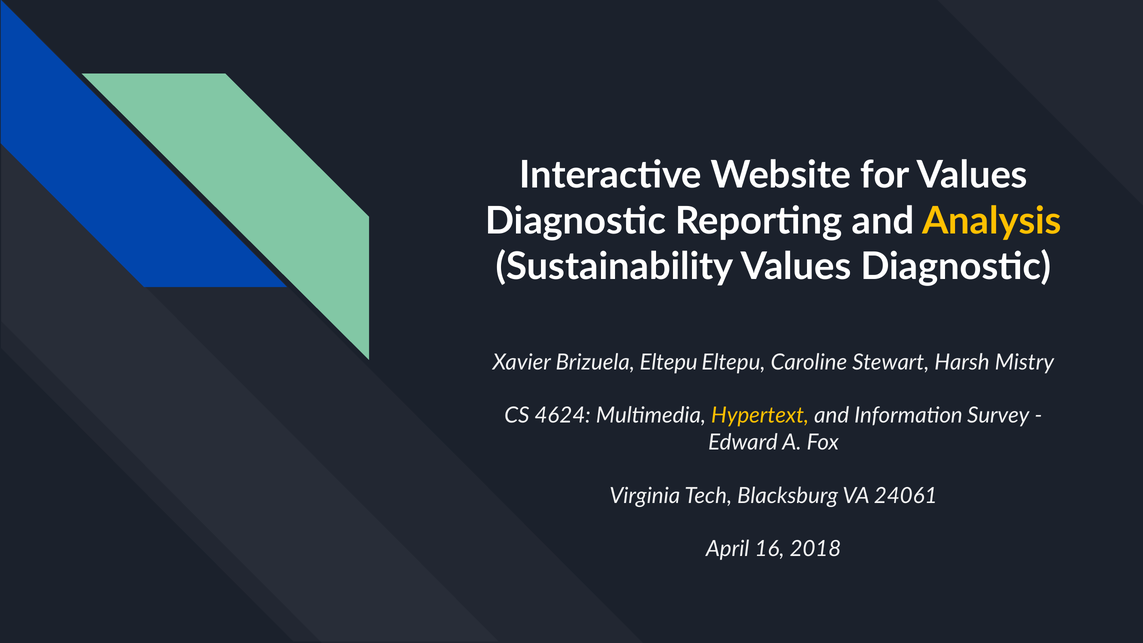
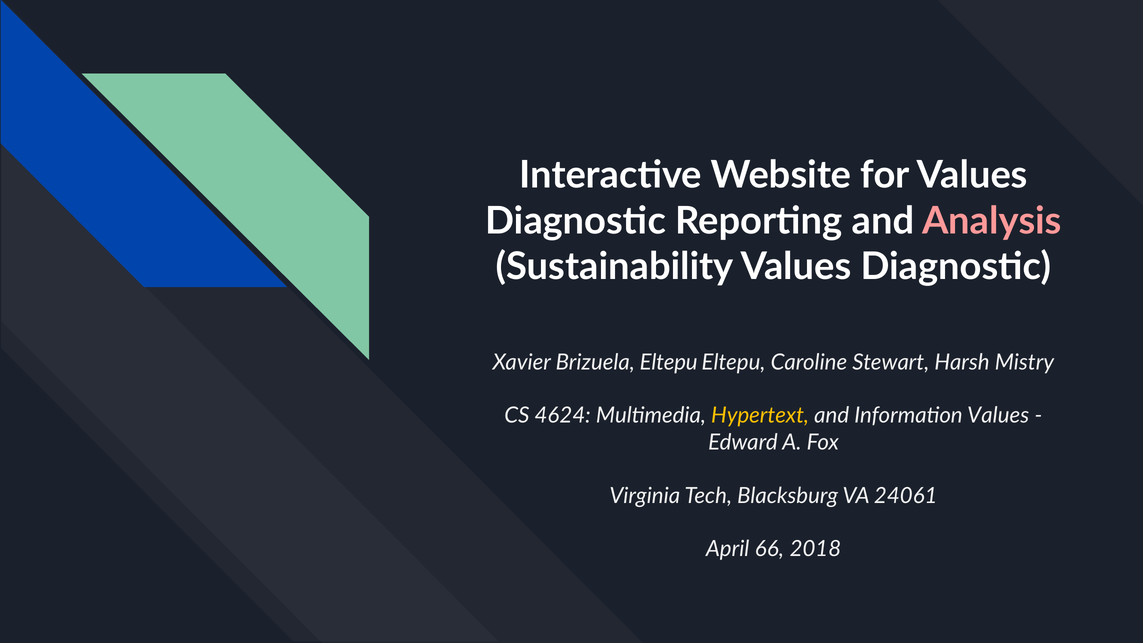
Analysis colour: yellow -> pink
Information Survey: Survey -> Values
16: 16 -> 66
